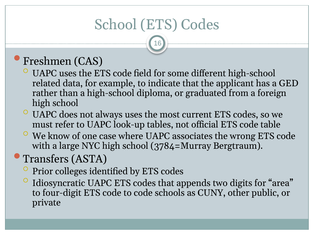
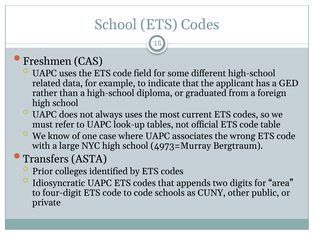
3784=Murray: 3784=Murray -> 4973=Murray
